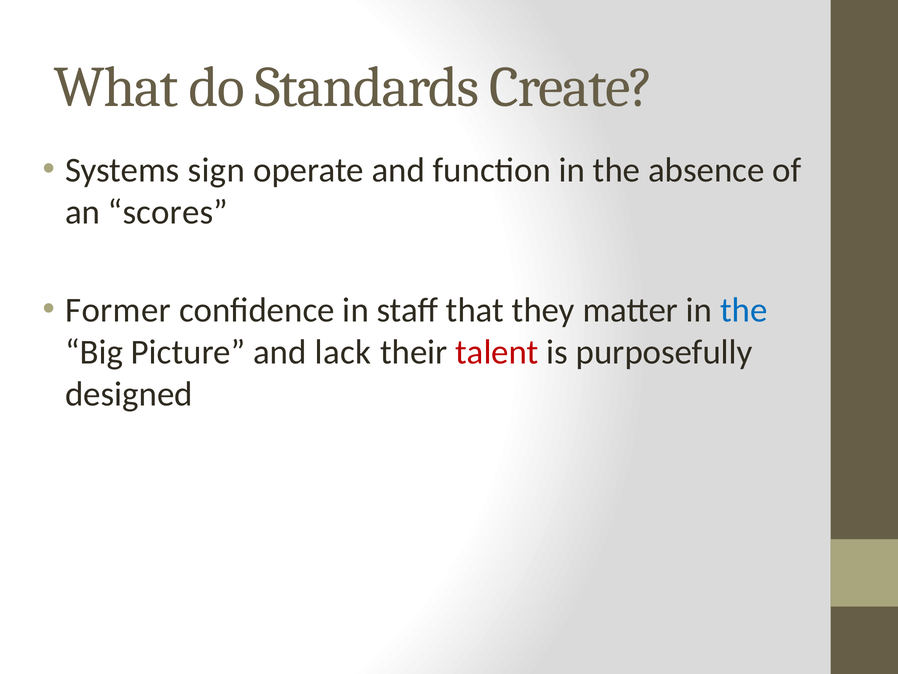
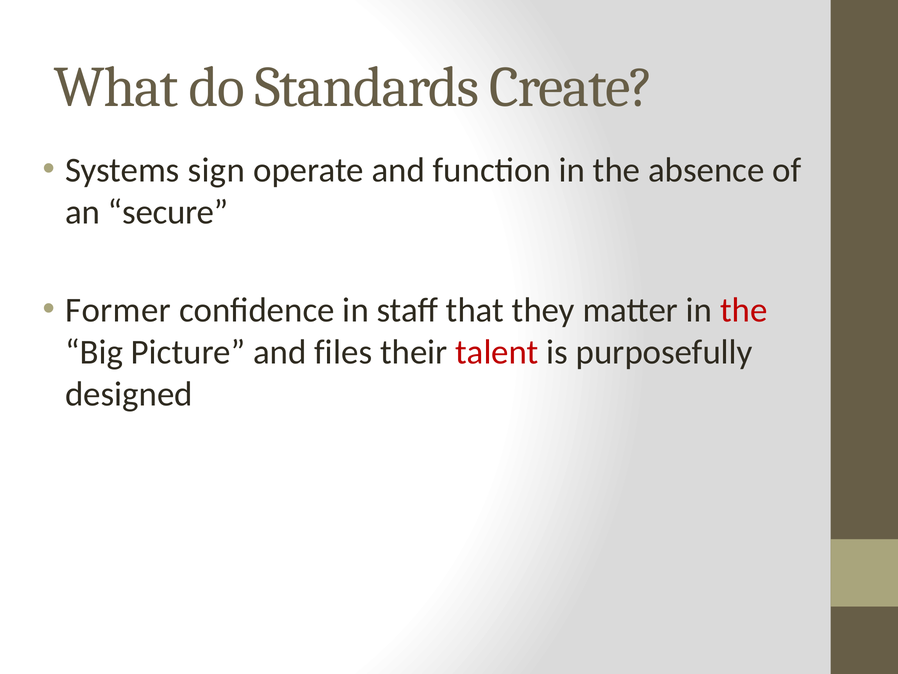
scores: scores -> secure
the at (744, 310) colour: blue -> red
lack: lack -> files
